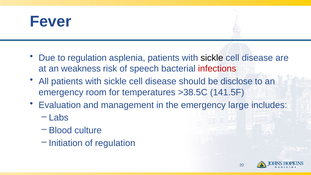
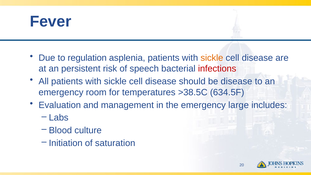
sickle at (212, 58) colour: black -> orange
weakness: weakness -> persistent
be disclose: disclose -> disease
141.5F: 141.5F -> 634.5F
of regulation: regulation -> saturation
